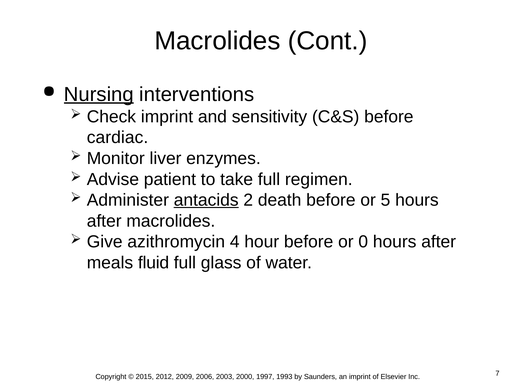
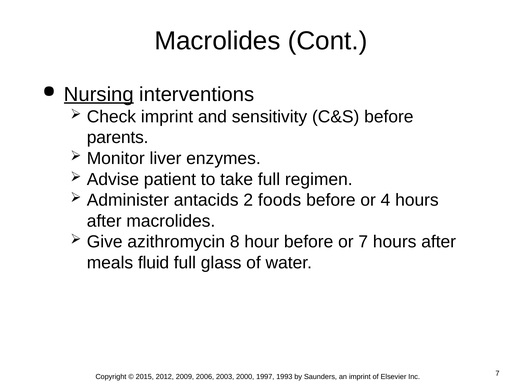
cardiac: cardiac -> parents
antacids underline: present -> none
death: death -> foods
5: 5 -> 4
4: 4 -> 8
or 0: 0 -> 7
